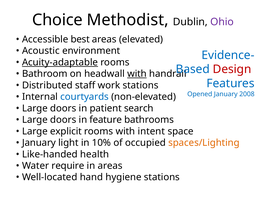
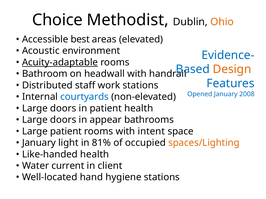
Ohio colour: purple -> orange
Design colour: red -> orange
with at (137, 74) underline: present -> none
patient search: search -> health
feature: feature -> appear
Large explicit: explicit -> patient
10%: 10% -> 81%
require: require -> current
in areas: areas -> client
